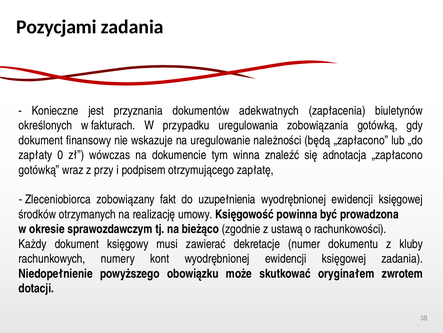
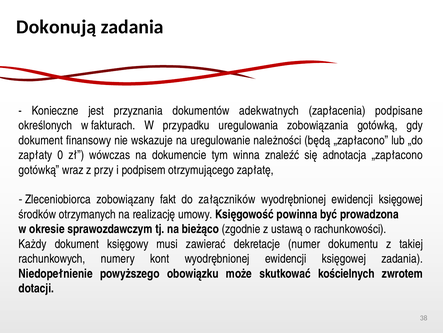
Pozycjami: Pozycjami -> Dokonują
biuletynów: biuletynów -> podpisane
uzupełnienia: uzupełnienia -> załączników
kluby: kluby -> takiej
oryginałem: oryginałem -> kościelnych
